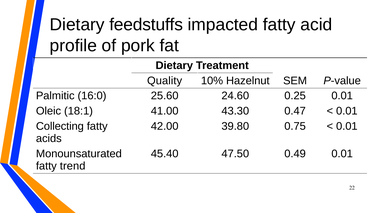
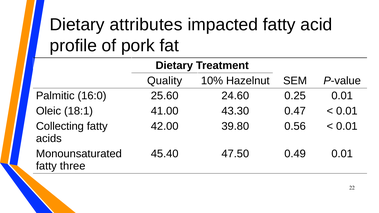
feedstuffs: feedstuffs -> attributes
0.75: 0.75 -> 0.56
trend: trend -> three
